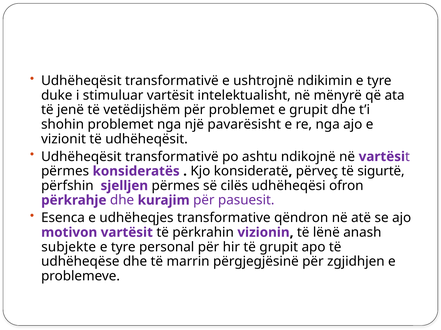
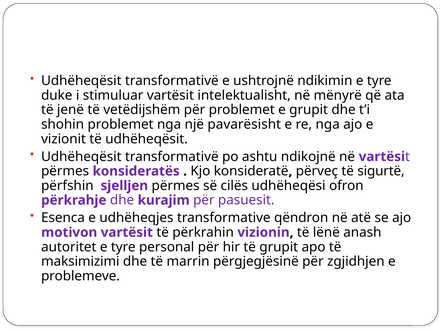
subjekte: subjekte -> autoritet
udhëheqëse: udhëheqëse -> maksimizimi
